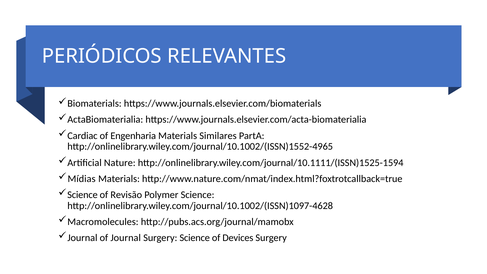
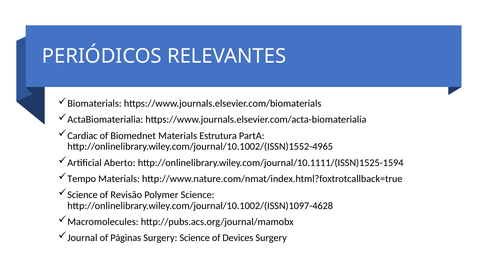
Engenharia: Engenharia -> Biomednet
Similares: Similares -> Estrutura
Nature: Nature -> Aberto
Mídias: Mídias -> Tempo
of Journal: Journal -> Páginas
